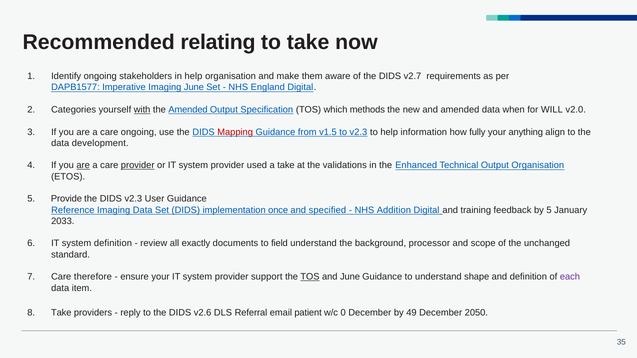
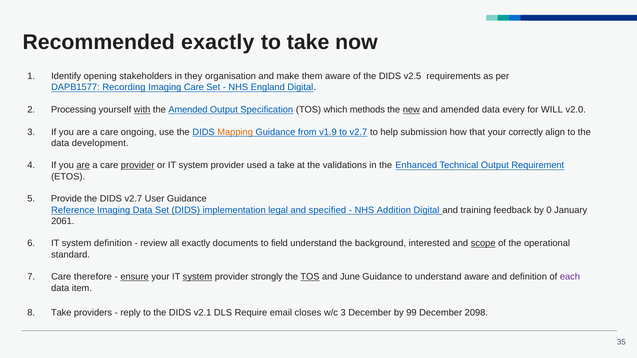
Recommended relating: relating -> exactly
Identify ongoing: ongoing -> opening
in help: help -> they
v2.7: v2.7 -> v2.5
Imperative: Imperative -> Recording
Imaging June: June -> Care
Categories: Categories -> Processing
new underline: none -> present
when: when -> every
Mapping colour: red -> orange
v1.5: v1.5 -> v1.9
to v2.3: v2.3 -> v2.7
information: information -> submission
fully: fully -> that
anything: anything -> correctly
Output Organisation: Organisation -> Requirement
DIDS v2.3: v2.3 -> v2.7
once: once -> legal
by 5: 5 -> 0
2033: 2033 -> 2061
processor: processor -> interested
scope underline: none -> present
unchanged: unchanged -> operational
ensure underline: none -> present
system at (197, 277) underline: none -> present
support: support -> strongly
understand shape: shape -> aware
v2.6: v2.6 -> v2.1
Referral: Referral -> Require
patient: patient -> closes
w/c 0: 0 -> 3
49: 49 -> 99
2050: 2050 -> 2098
